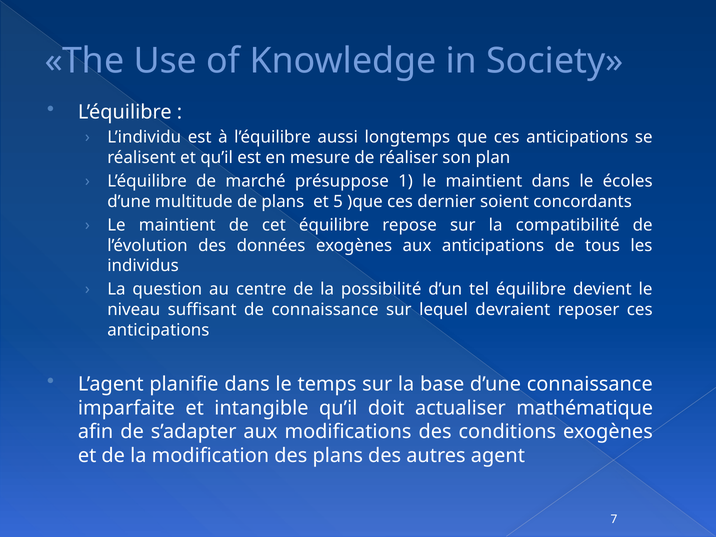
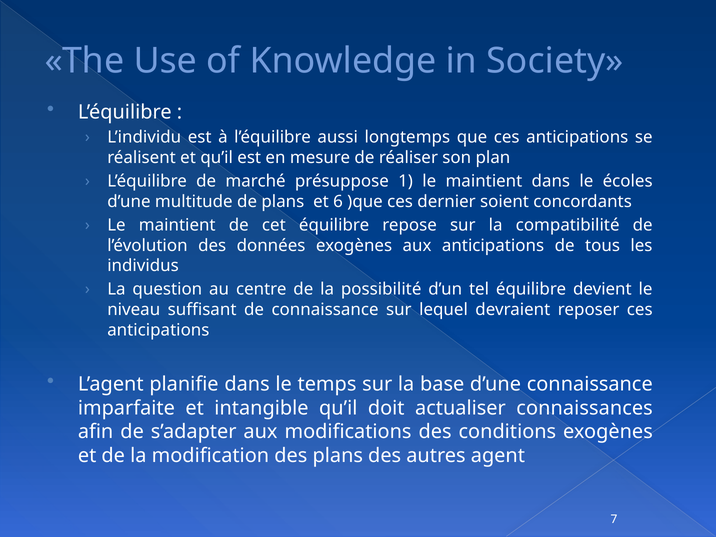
5: 5 -> 6
mathématique: mathématique -> connaissances
